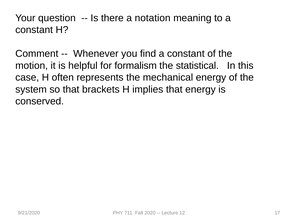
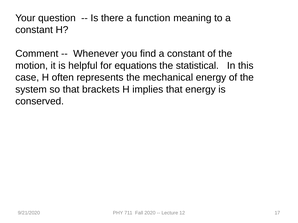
notation: notation -> function
formalism: formalism -> equations
